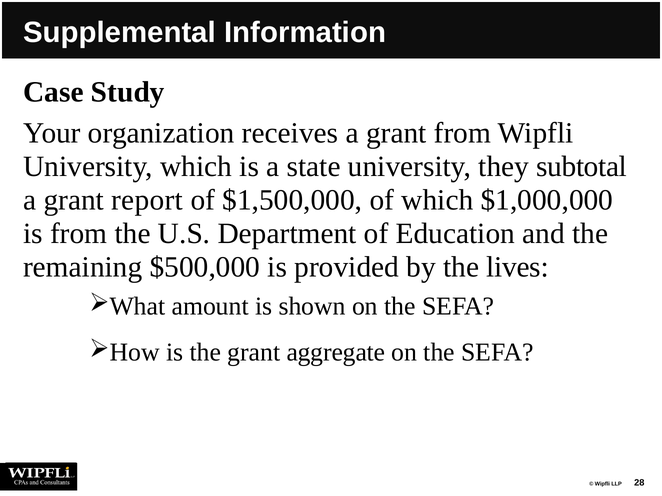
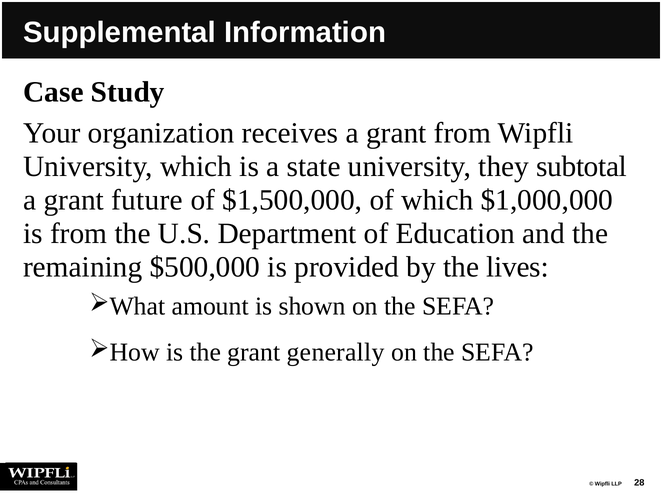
report: report -> future
aggregate: aggregate -> generally
